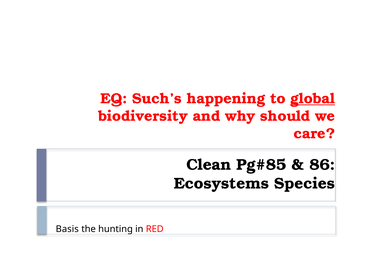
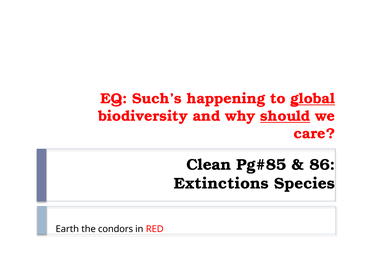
should underline: none -> present
Ecosystems: Ecosystems -> Extinctions
Basis: Basis -> Earth
hunting: hunting -> condors
